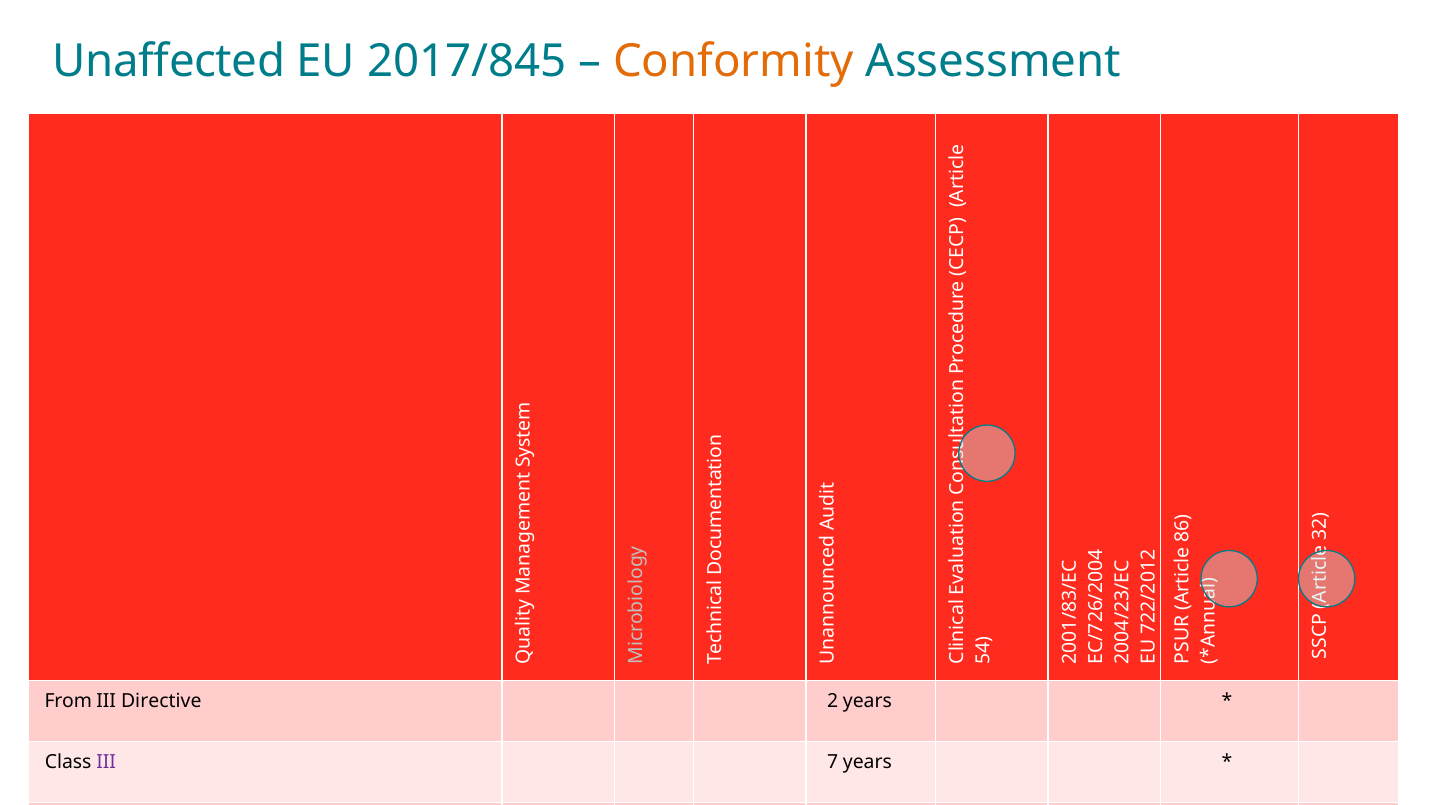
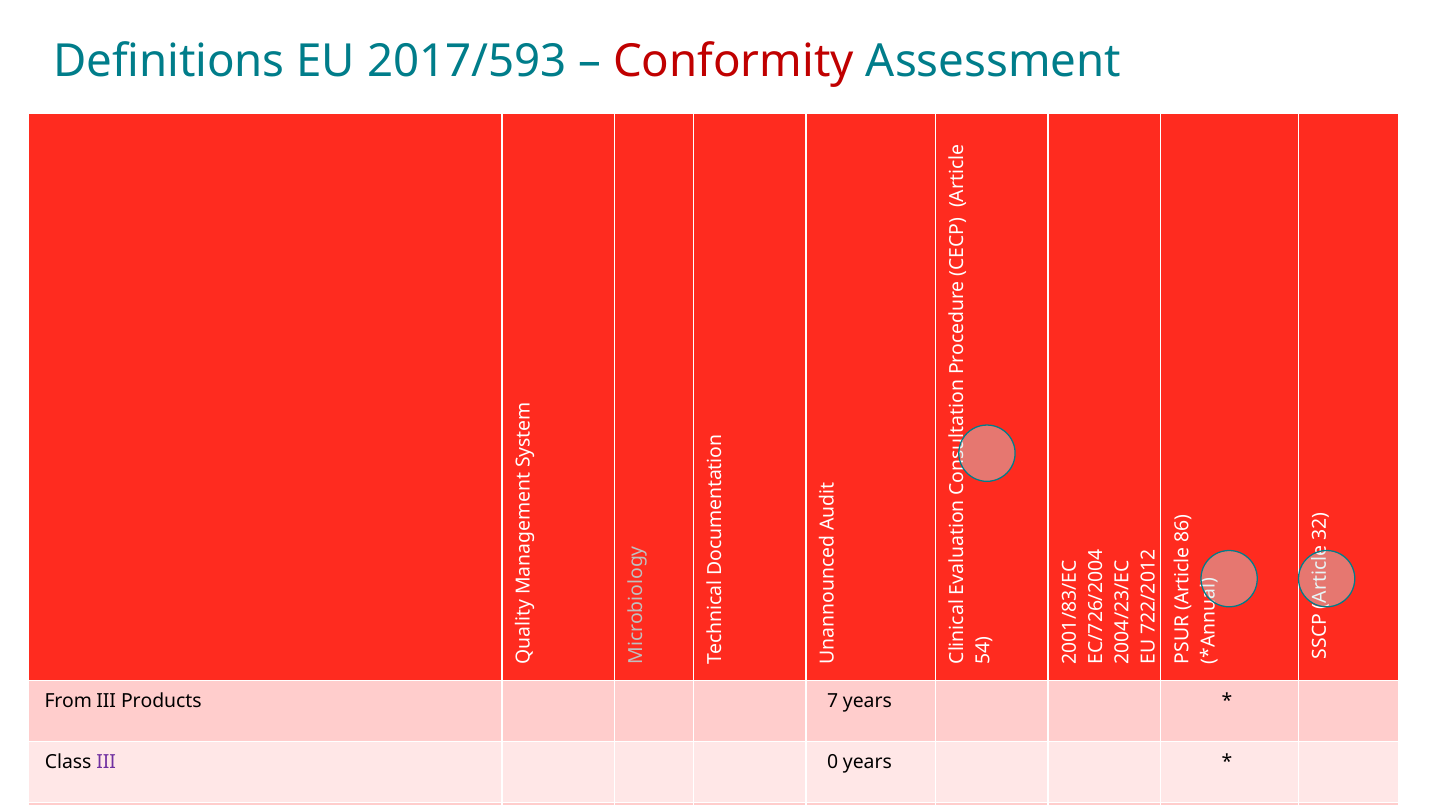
Unaffected: Unaffected -> Definitions
2017/845: 2017/845 -> 2017/593
Conformity colour: orange -> red
Directive: Directive -> Products
2 at (833, 701): 2 -> 7
7 at (833, 763): 7 -> 0
